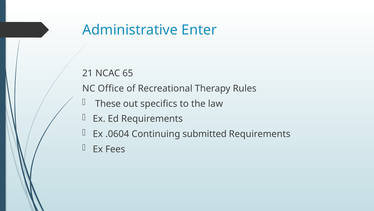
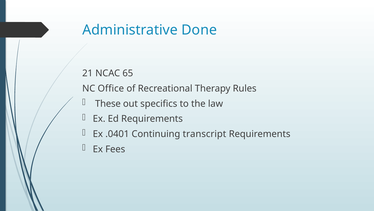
Enter: Enter -> Done
.0604: .0604 -> .0401
submitted: submitted -> transcript
